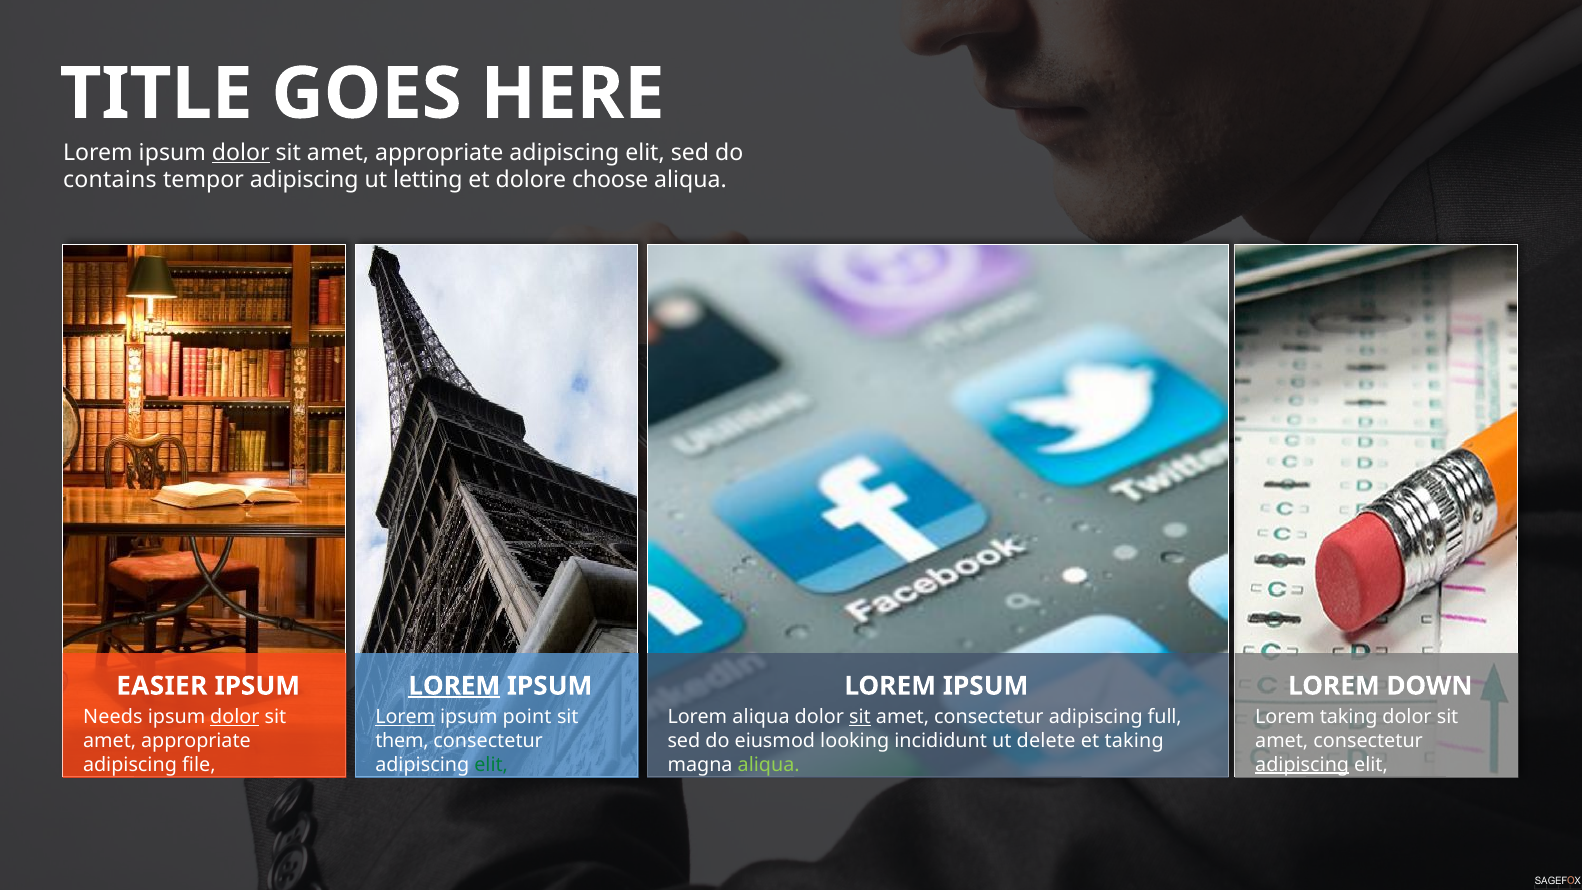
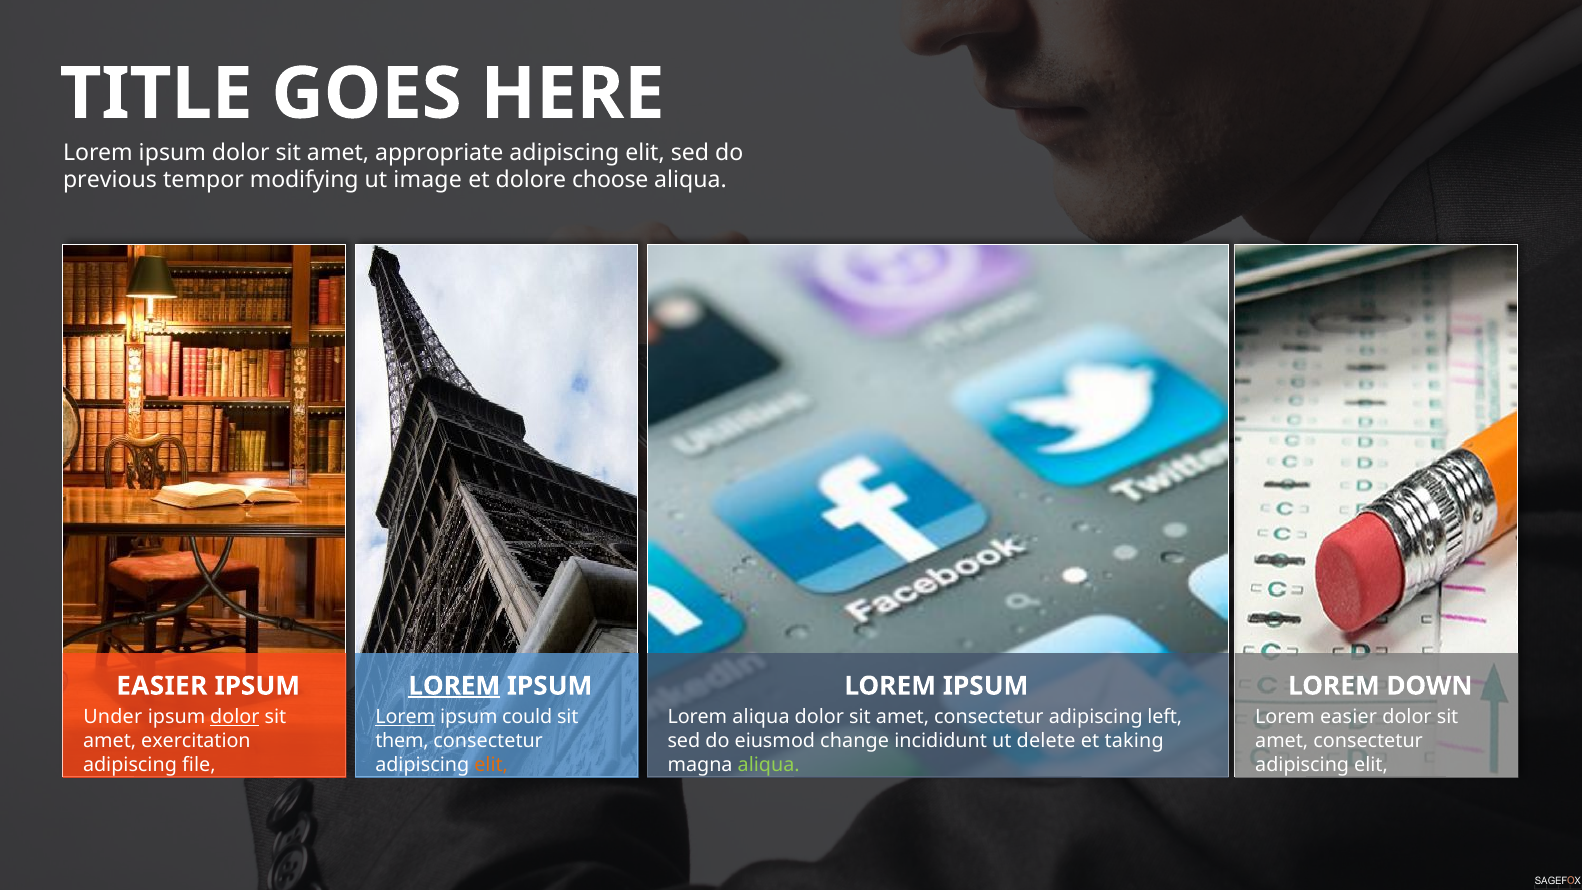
dolor at (241, 153) underline: present -> none
contains: contains -> previous
tempor adipiscing: adipiscing -> modifying
letting: letting -> image
Needs: Needs -> Under
point: point -> could
sit at (860, 717) underline: present -> none
full: full -> left
Lorem taking: taking -> easier
appropriate at (196, 741): appropriate -> exercitation
looking: looking -> change
elit at (491, 764) colour: green -> orange
adipiscing at (1302, 764) underline: present -> none
